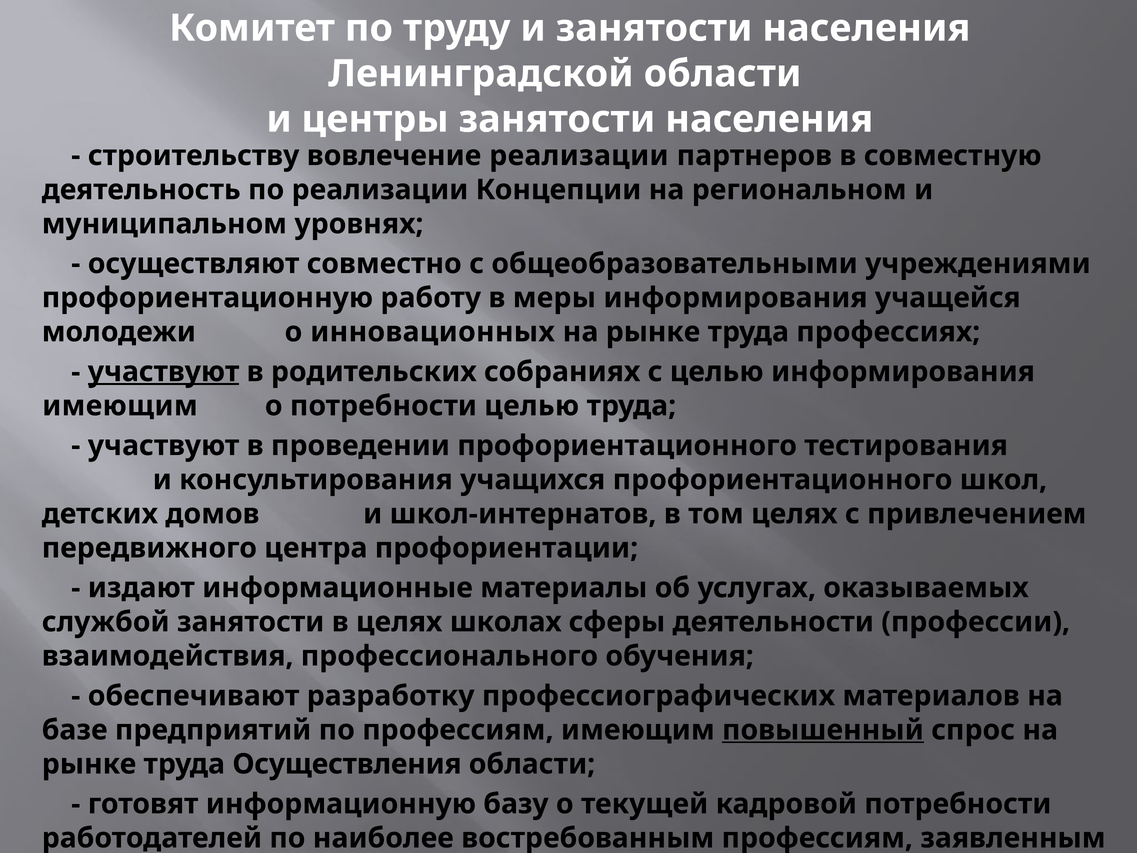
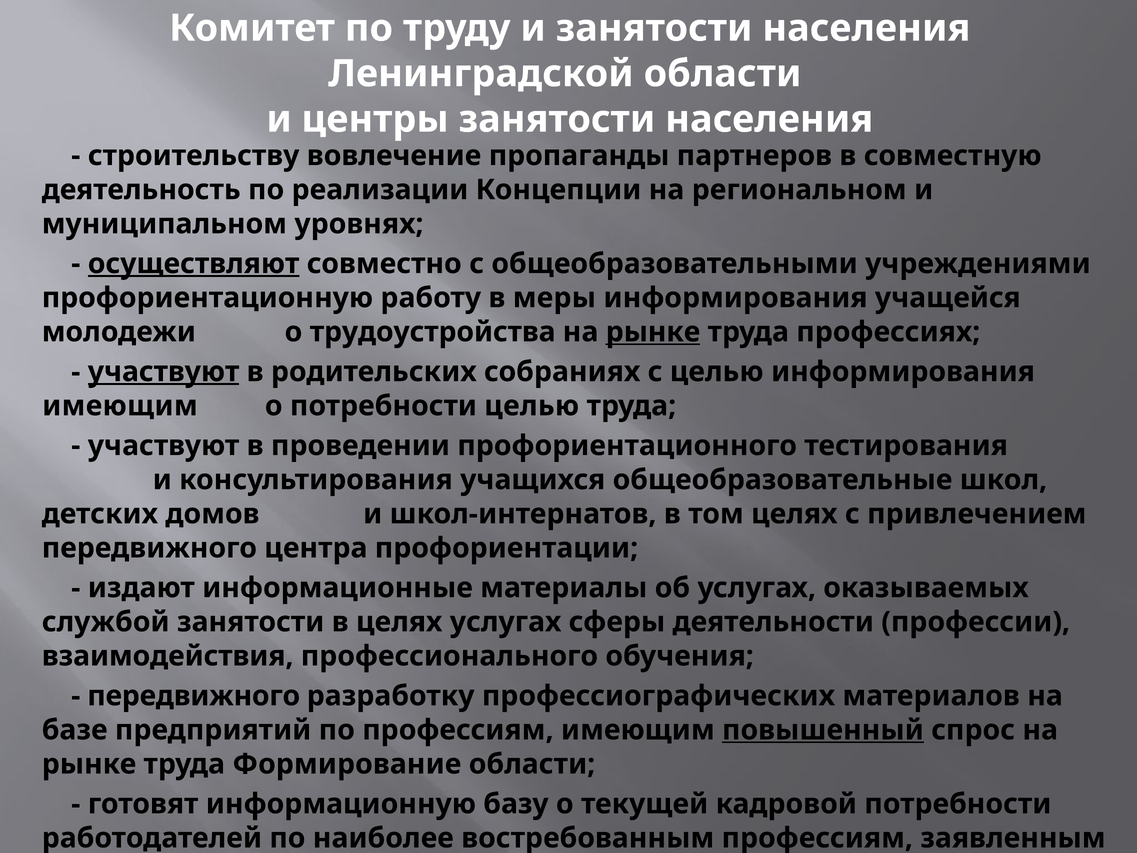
вовлечение реализации: реализации -> пропаганды
осуществляют underline: none -> present
инновационных: инновационных -> трудоустройства
рынке at (653, 332) underline: none -> present
учащихся профориентационного: профориентационного -> общеобразовательные
целях школах: школах -> услугах
обеспечивают at (194, 696): обеспечивают -> передвижного
Осуществления: Осуществления -> Формирование
